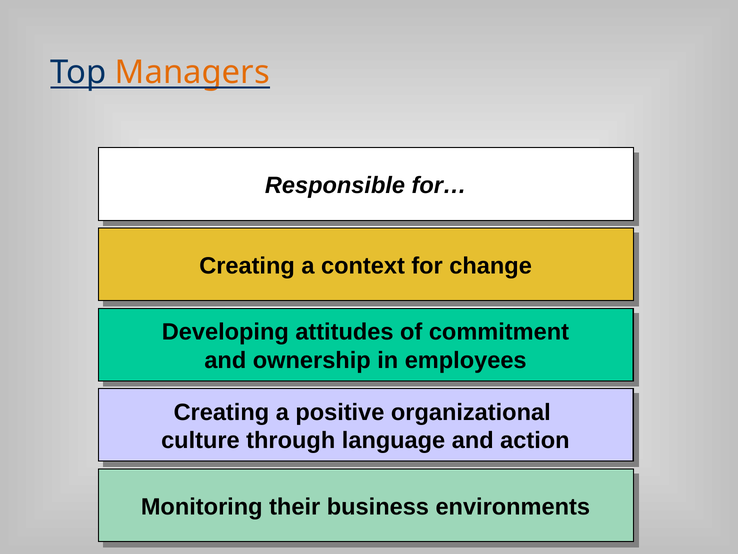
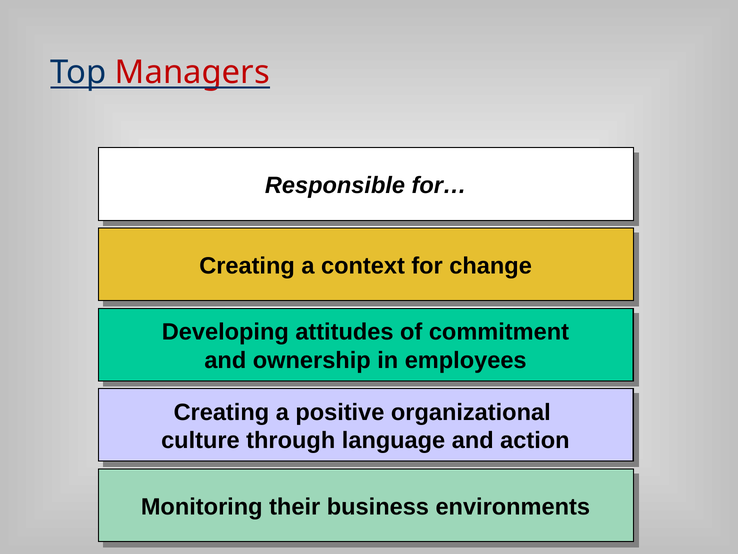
Managers colour: orange -> red
